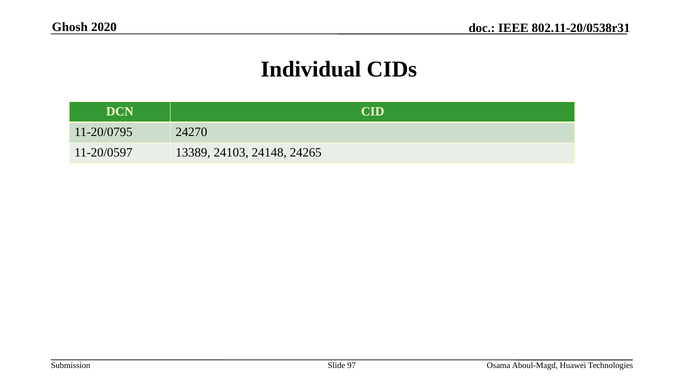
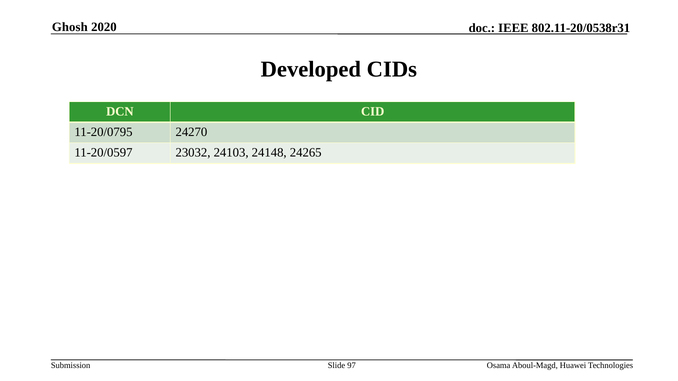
Individual: Individual -> Developed
13389: 13389 -> 23032
